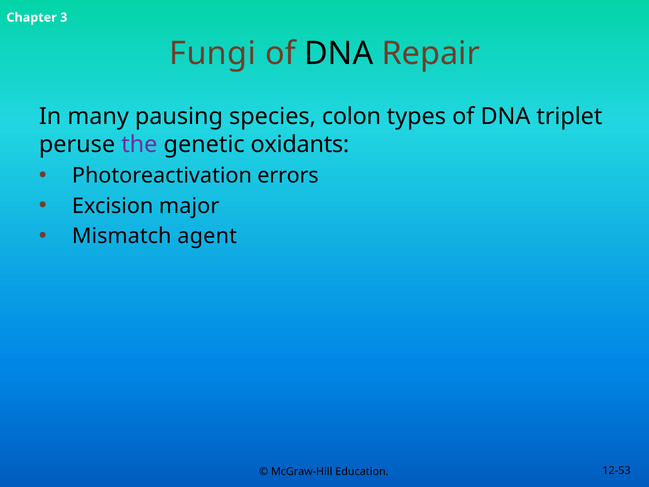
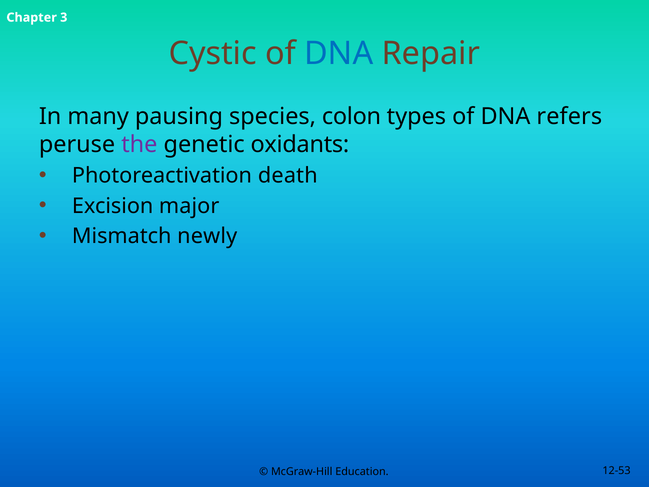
Fungi: Fungi -> Cystic
DNA at (339, 54) colour: black -> blue
triplet: triplet -> refers
errors: errors -> death
agent: agent -> newly
